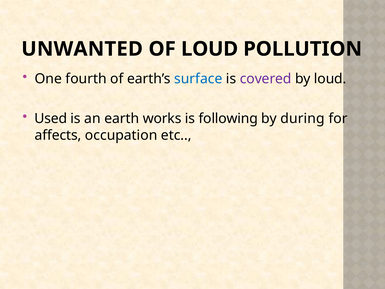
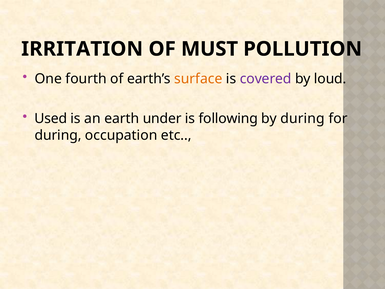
UNWANTED: UNWANTED -> IRRITATION
OF LOUD: LOUD -> MUST
surface colour: blue -> orange
works: works -> under
affects at (58, 135): affects -> during
